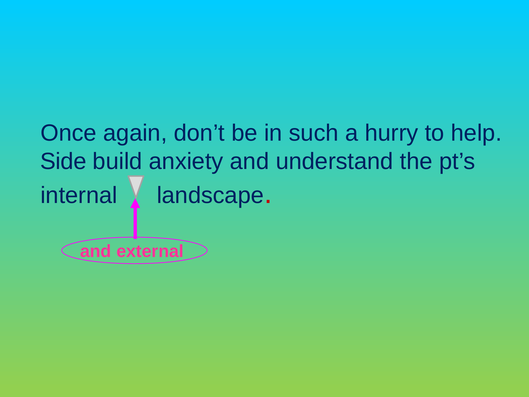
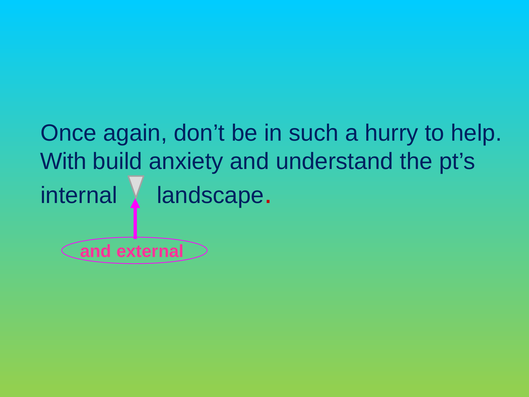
Side: Side -> With
